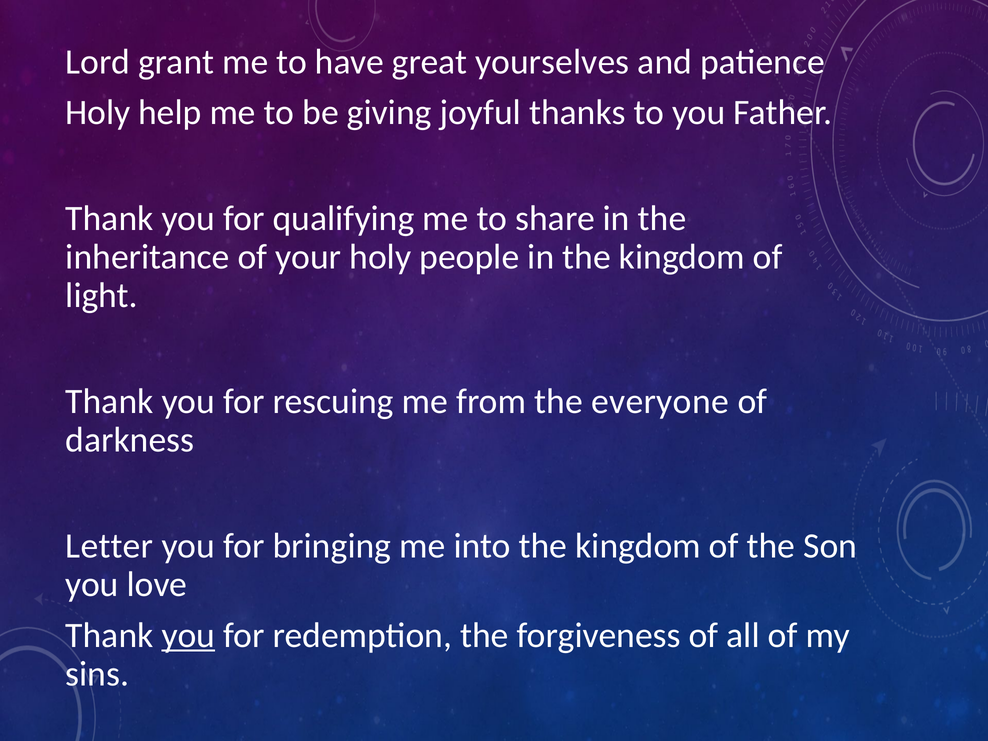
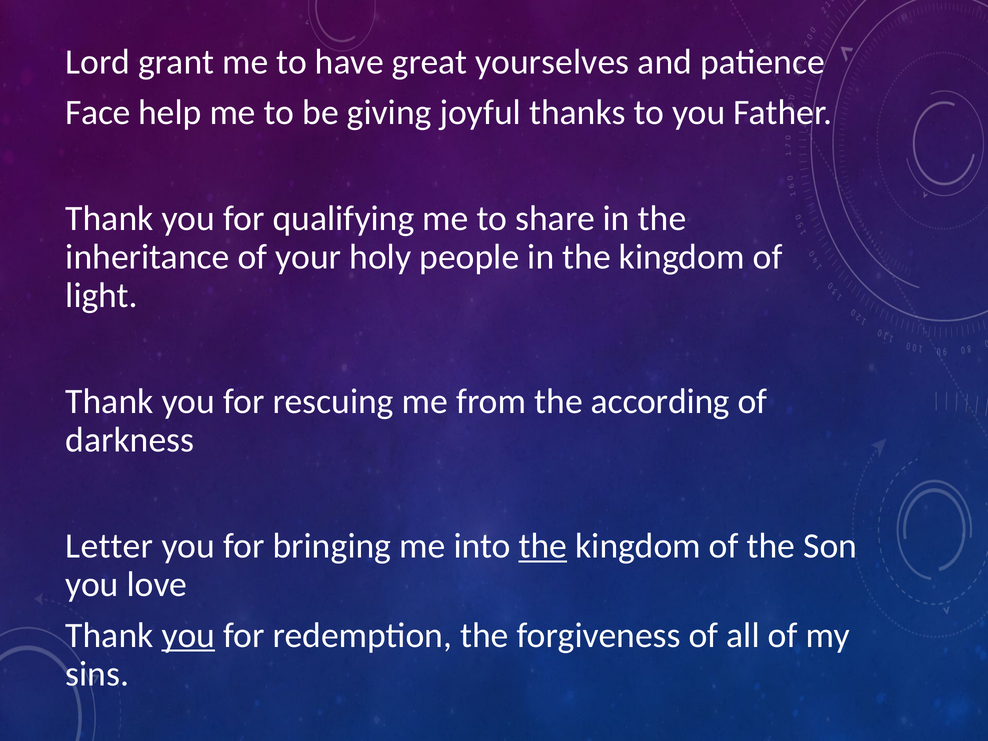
Holy at (98, 113): Holy -> Face
everyone: everyone -> according
the at (543, 546) underline: none -> present
